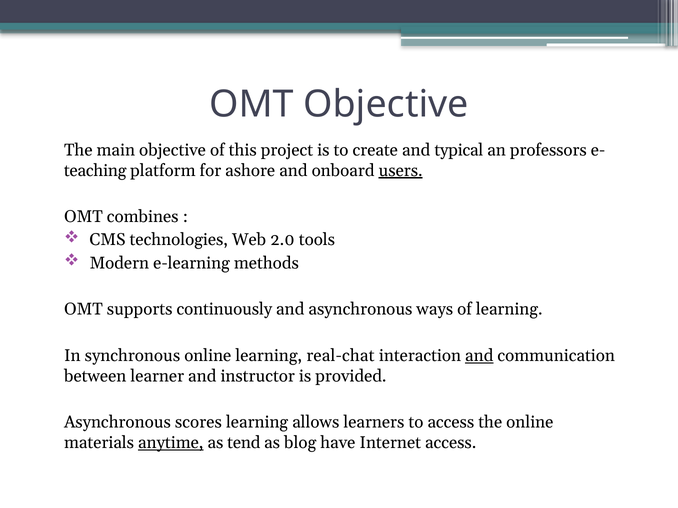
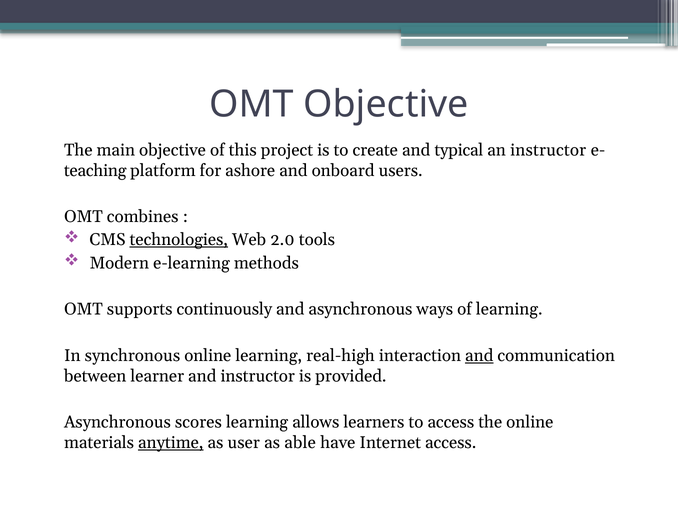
an professors: professors -> instructor
users underline: present -> none
technologies underline: none -> present
real-chat: real-chat -> real-high
tend: tend -> user
blog: blog -> able
